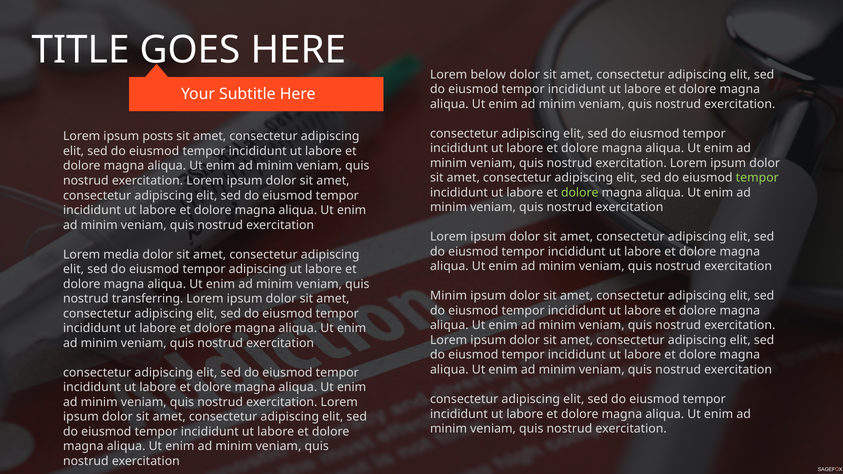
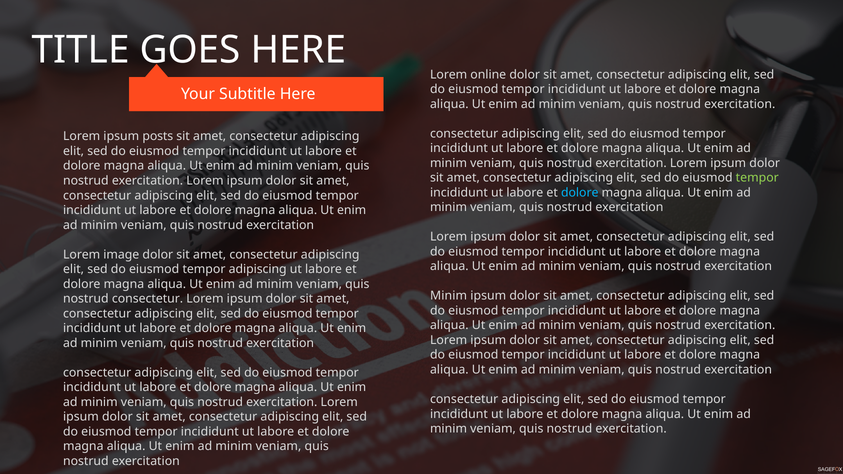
below: below -> online
dolore at (580, 193) colour: light green -> light blue
media: media -> image
nostrud transferring: transferring -> consectetur
